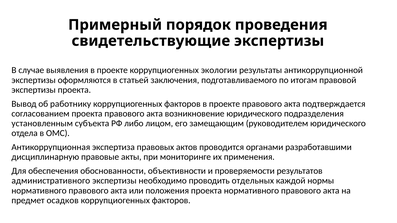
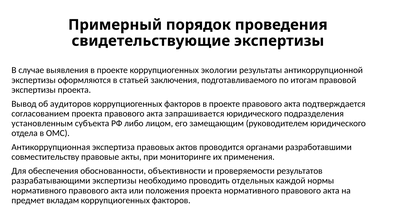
работнику: работнику -> аудиторов
возникновение: возникновение -> запрашивается
дисциплинарную: дисциплинарную -> совместительству
административного: административного -> разрабатывающими
осадков: осадков -> вкладам
